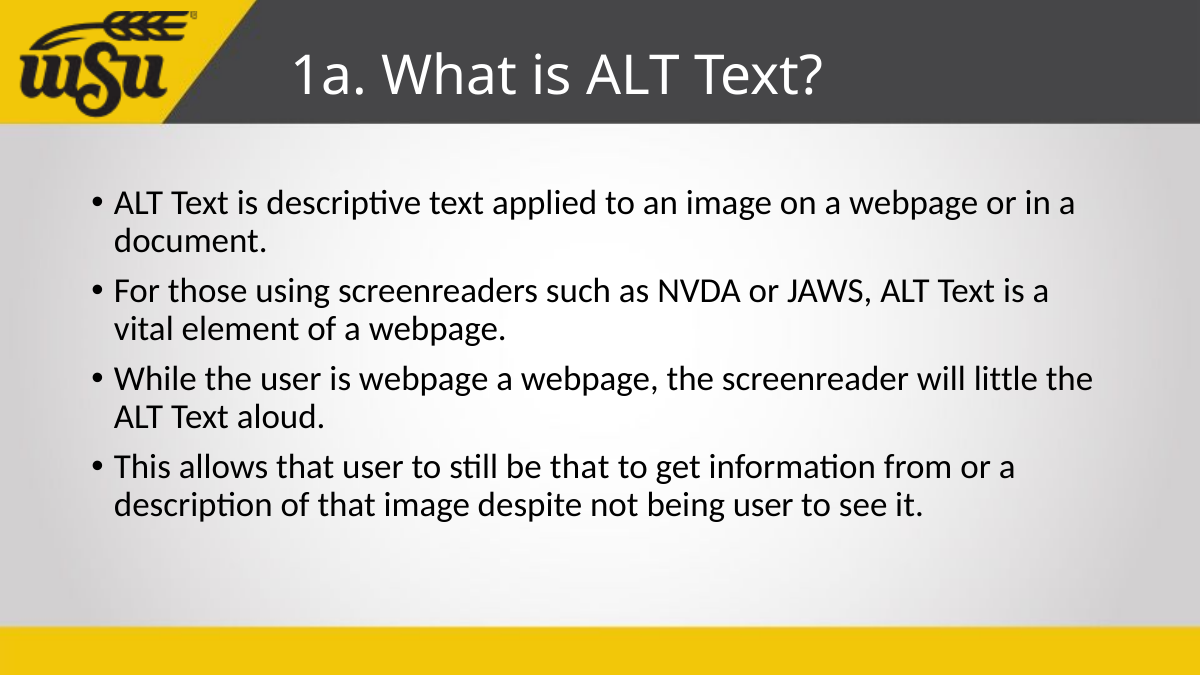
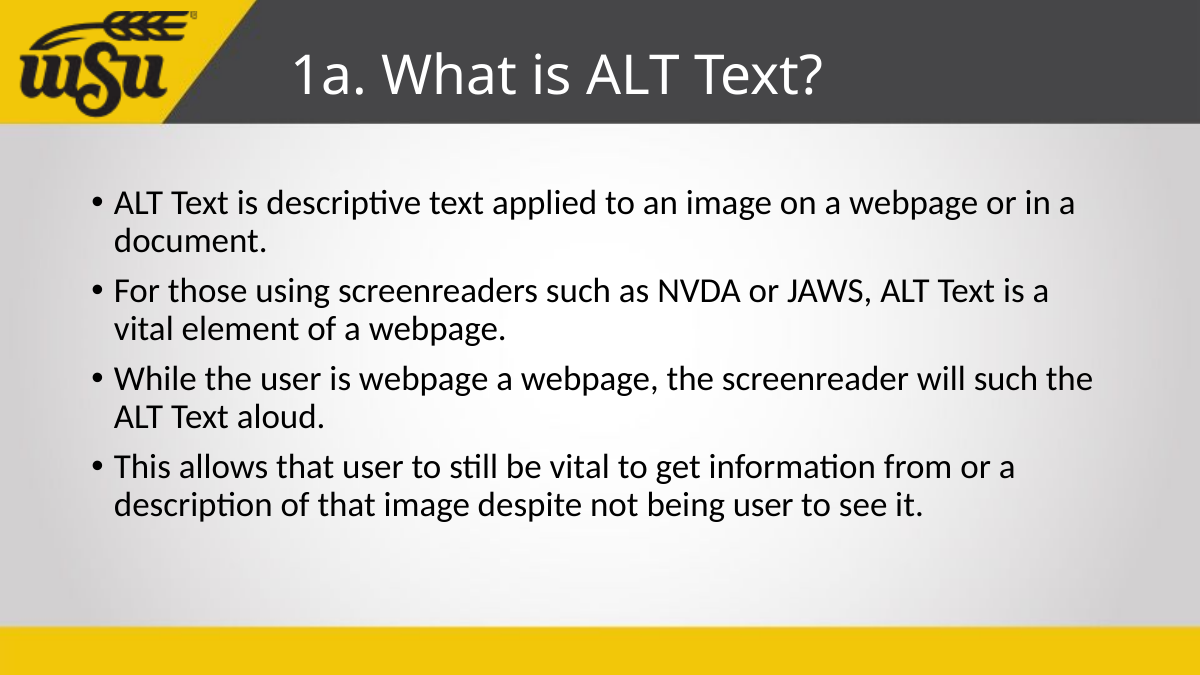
will little: little -> such
be that: that -> vital
